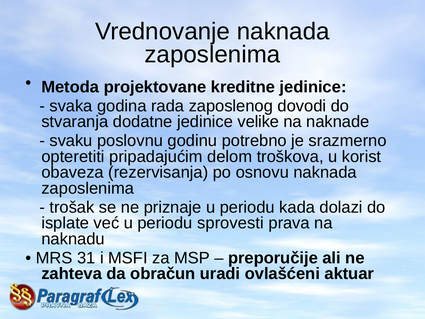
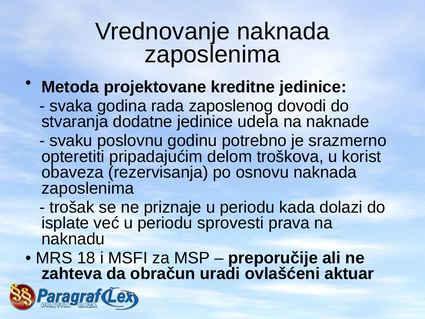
velike: velike -> udela
31: 31 -> 18
